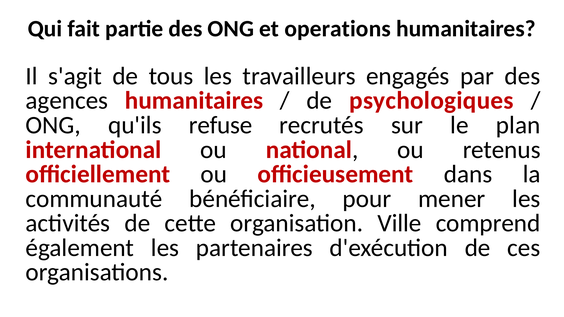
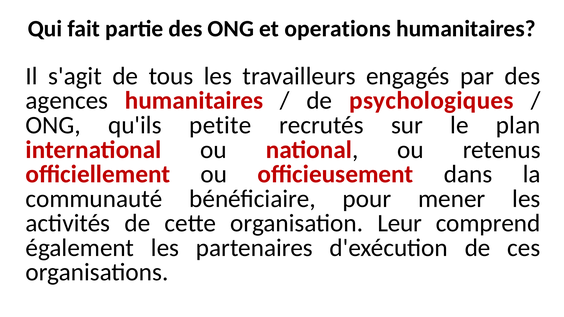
refuse: refuse -> petite
Ville: Ville -> Leur
